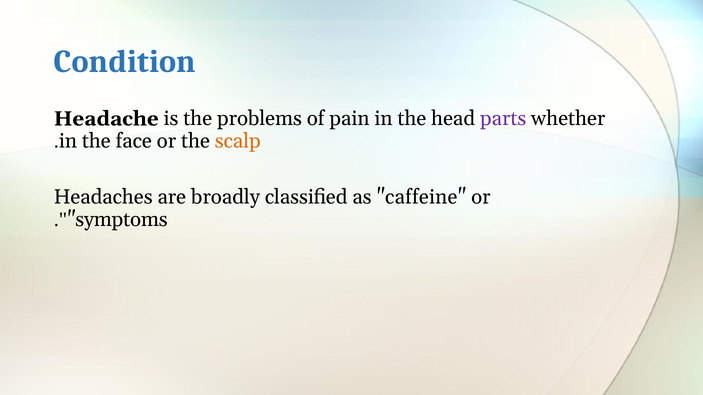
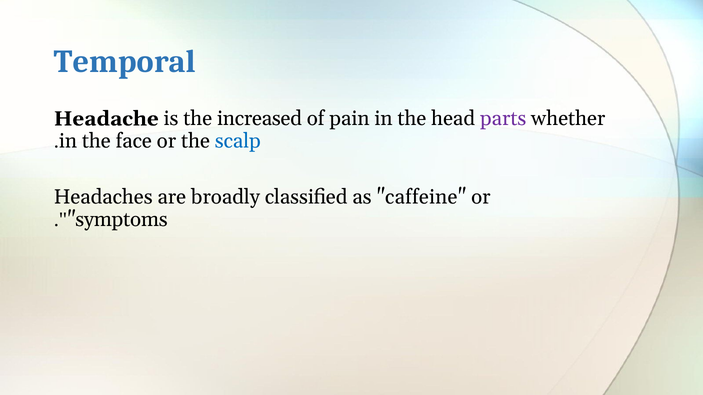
Condition: Condition -> Temporal
problems: problems -> increased
scalp colour: orange -> blue
